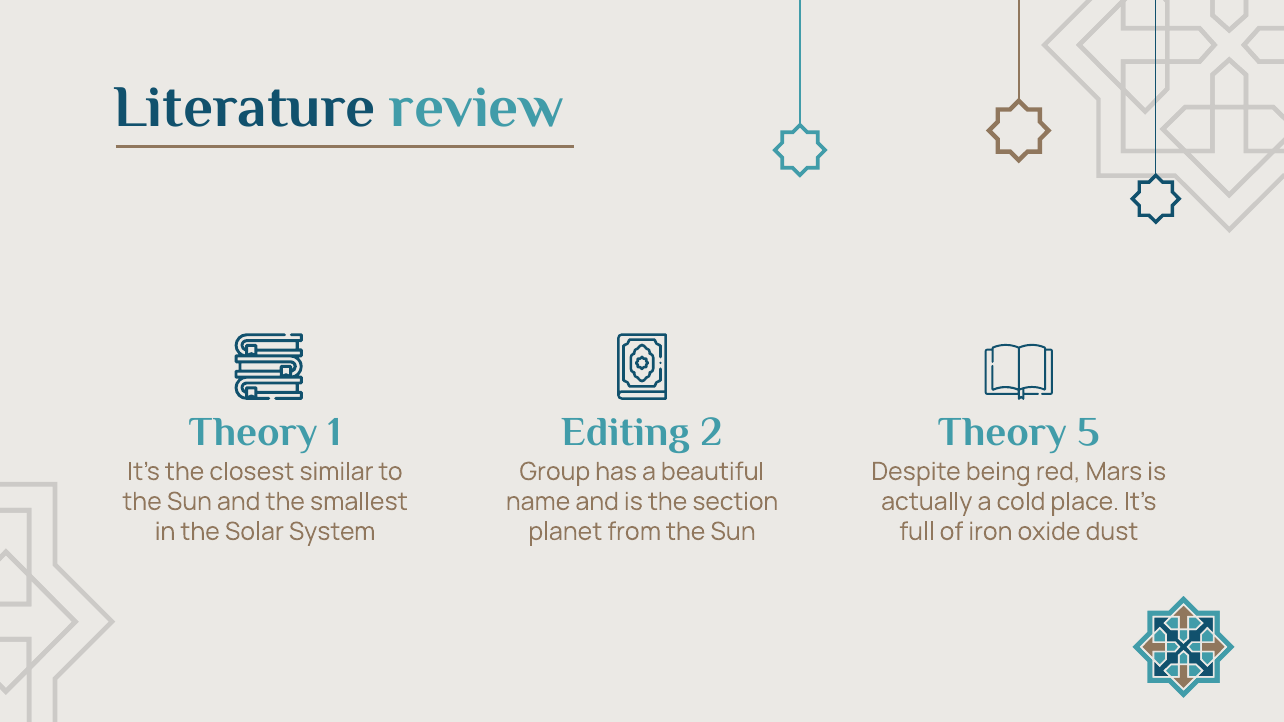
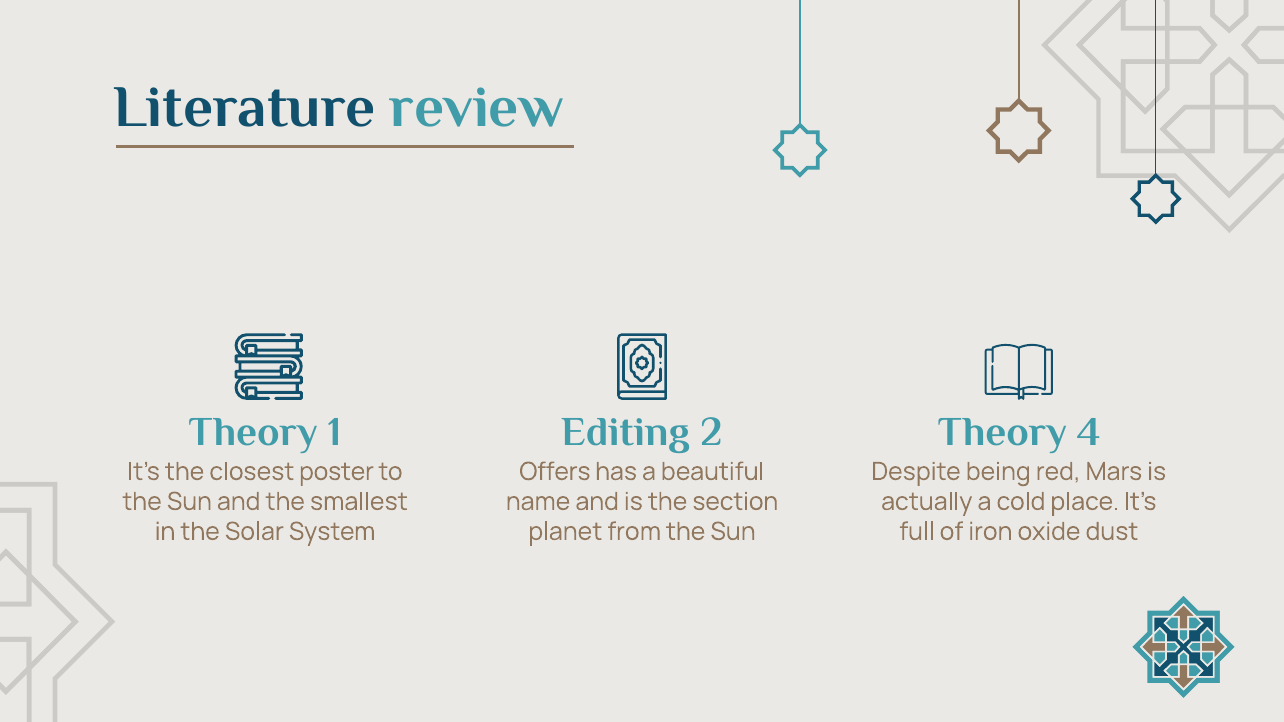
5: 5 -> 4
similar: similar -> poster
Group: Group -> Offers
